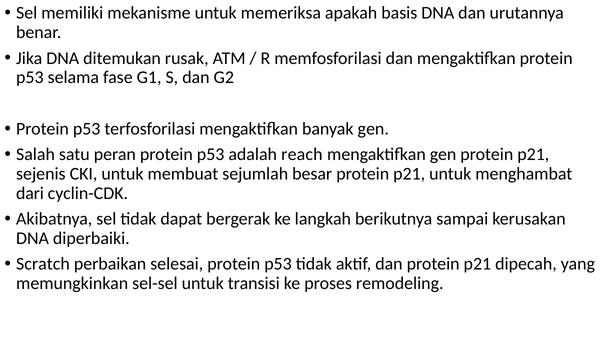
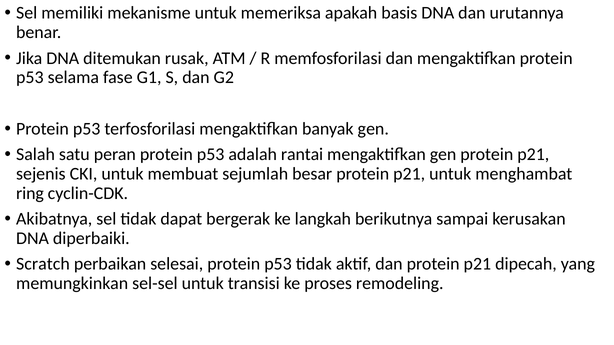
reach: reach -> rantai
dari: dari -> ring
